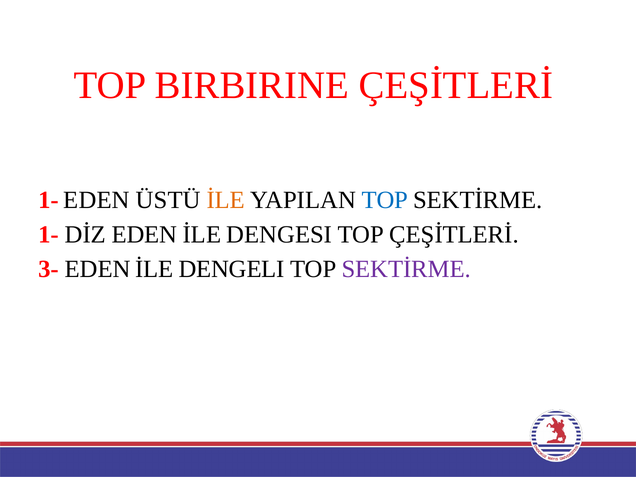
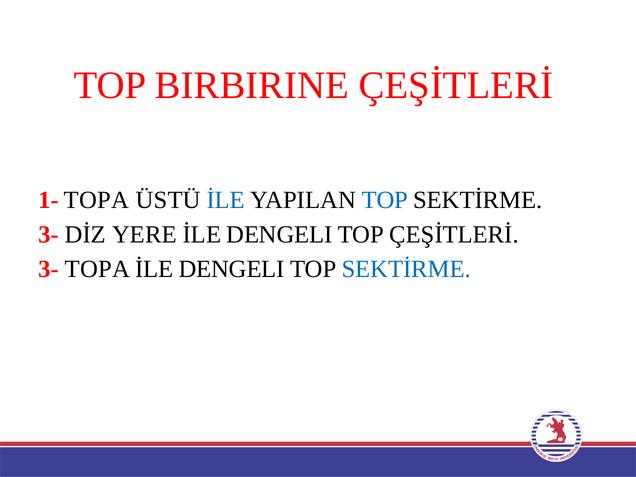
1- EDEN: EDEN -> TOPA
İLE at (226, 200) colour: orange -> blue
1- at (48, 235): 1- -> 3-
DİZ EDEN: EDEN -> YERE
DENGESI at (279, 235): DENGESI -> DENGELI
3- EDEN: EDEN -> TOPA
SEKTİRME at (406, 269) colour: purple -> blue
